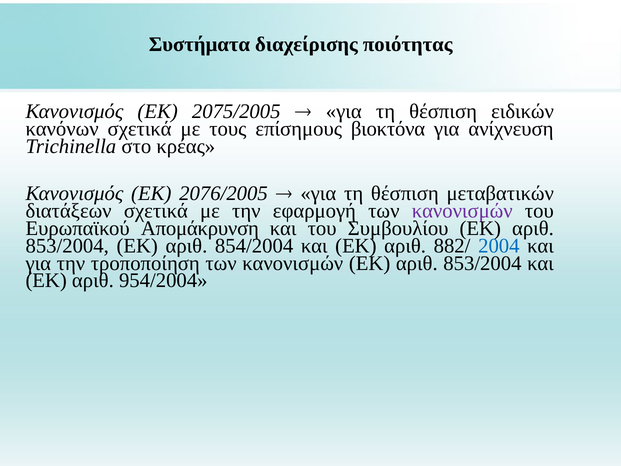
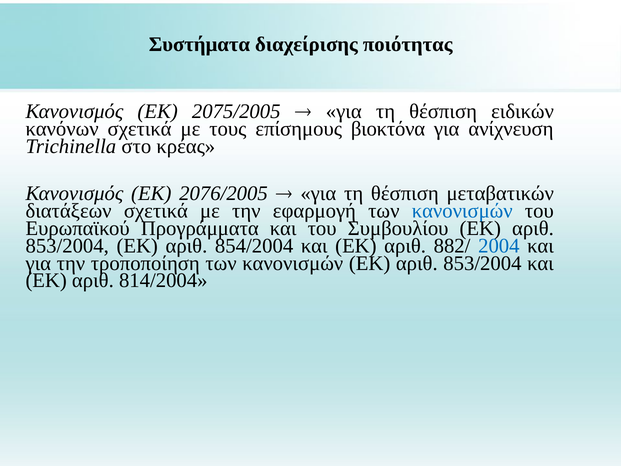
κανονισμών at (462, 211) colour: purple -> blue
Απομάκρυνση: Απομάκρυνση -> Προγράμματα
954/2004: 954/2004 -> 814/2004
